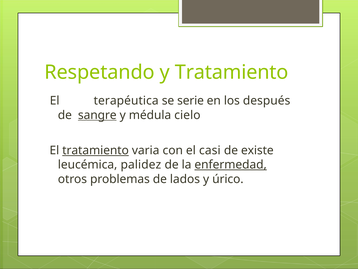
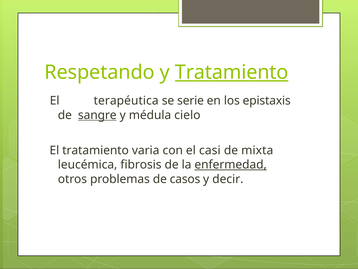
Tratamiento at (232, 72) underline: none -> present
después: después -> epistaxis
tratamiento at (96, 150) underline: present -> none
existe: existe -> mixta
palidez: palidez -> fibrosis
lados: lados -> casos
úrico: úrico -> decir
